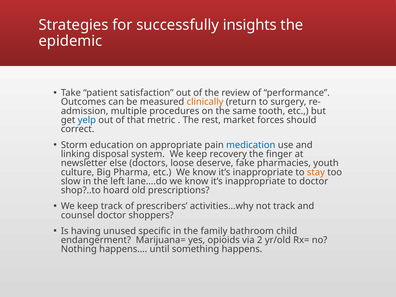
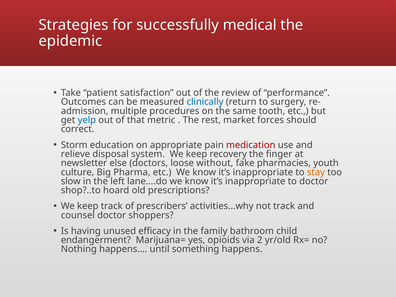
insights: insights -> medical
clinically colour: orange -> blue
medication colour: blue -> red
linking: linking -> relieve
deserve: deserve -> without
specific: specific -> efficacy
